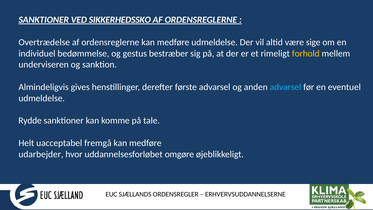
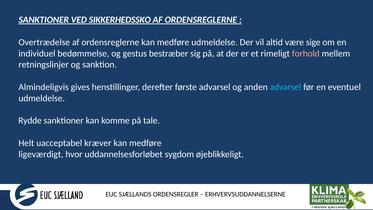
forhold colour: yellow -> pink
underviseren: underviseren -> retningslinjer
fremgå: fremgå -> kræver
udarbejder: udarbejder -> ligeværdigt
omgøre: omgøre -> sygdom
